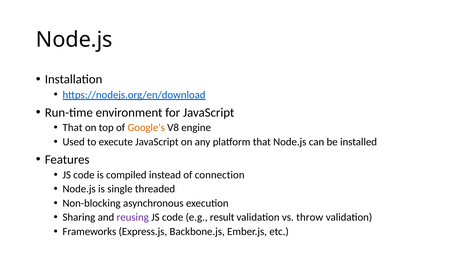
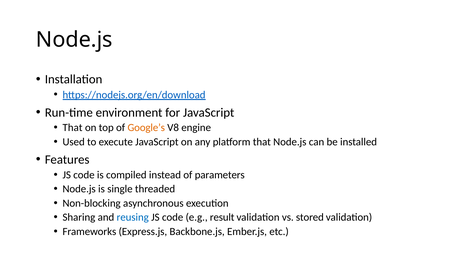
connection: connection -> parameters
reusing colour: purple -> blue
throw: throw -> stored
